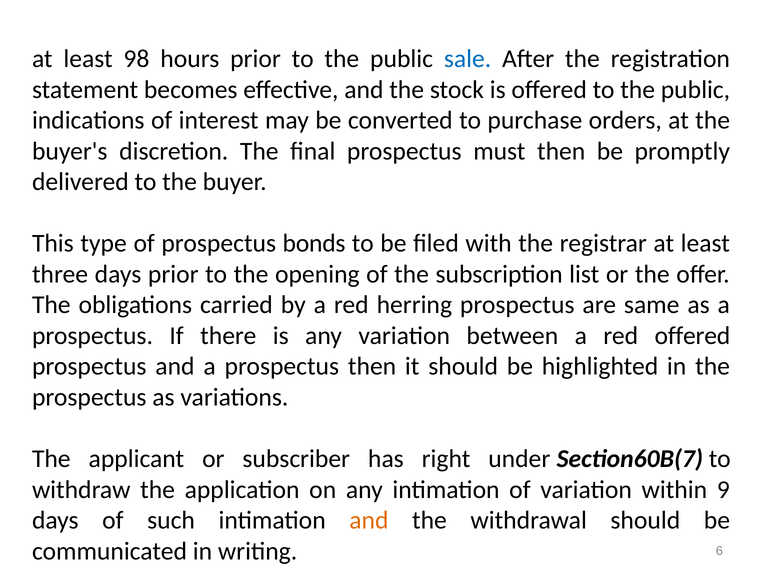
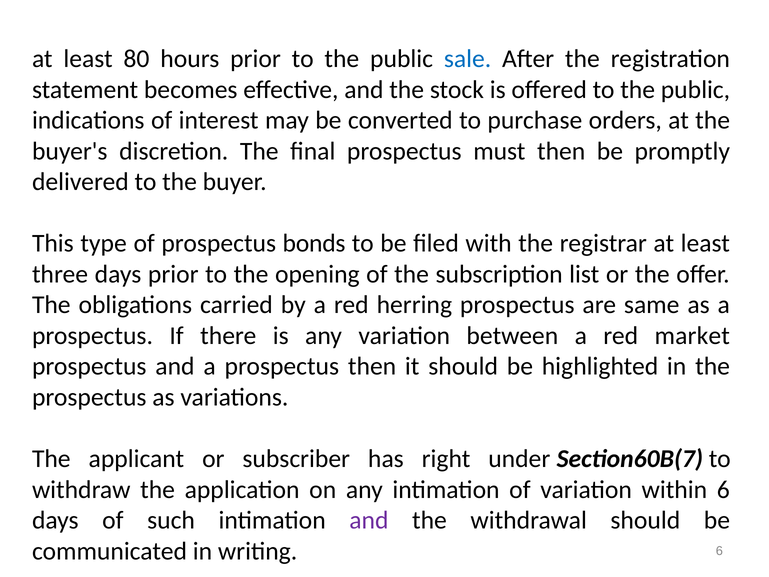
98: 98 -> 80
red offered: offered -> market
within 9: 9 -> 6
and at (369, 520) colour: orange -> purple
